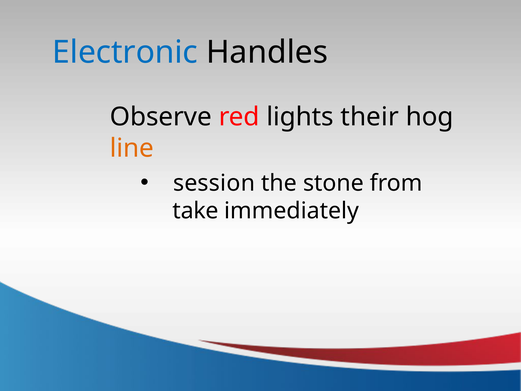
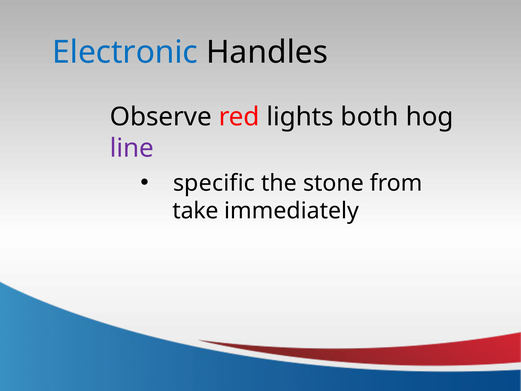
their: their -> both
line colour: orange -> purple
session: session -> specific
